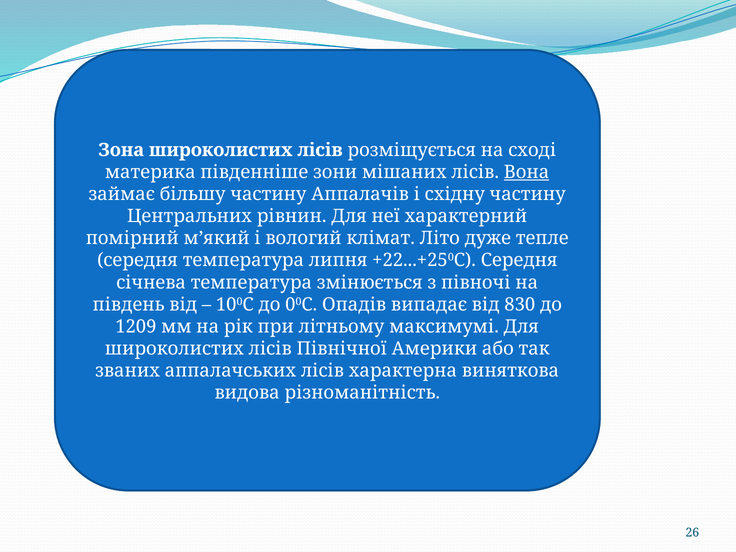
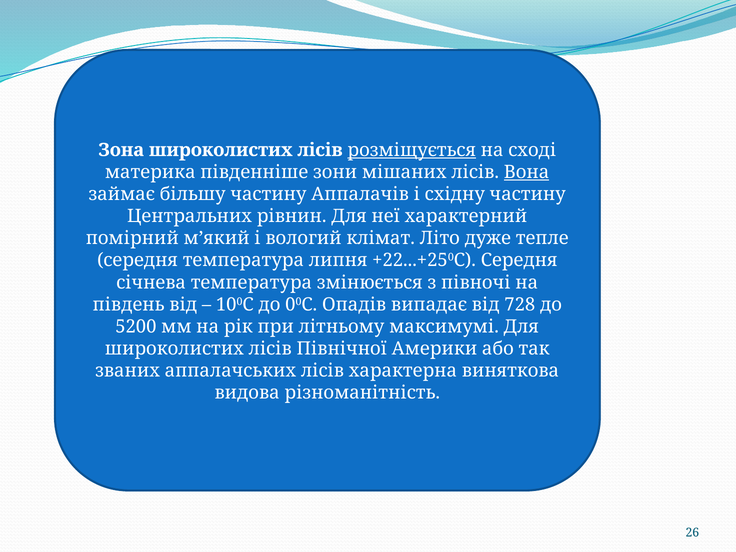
розміщується underline: none -> present
830: 830 -> 728
1209: 1209 -> 5200
